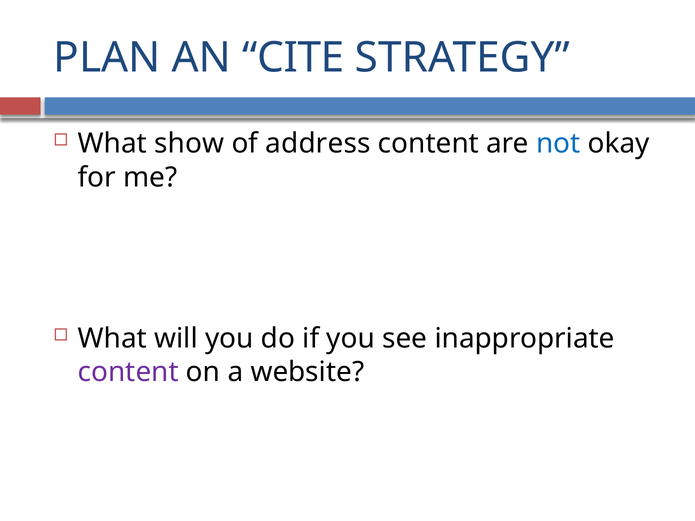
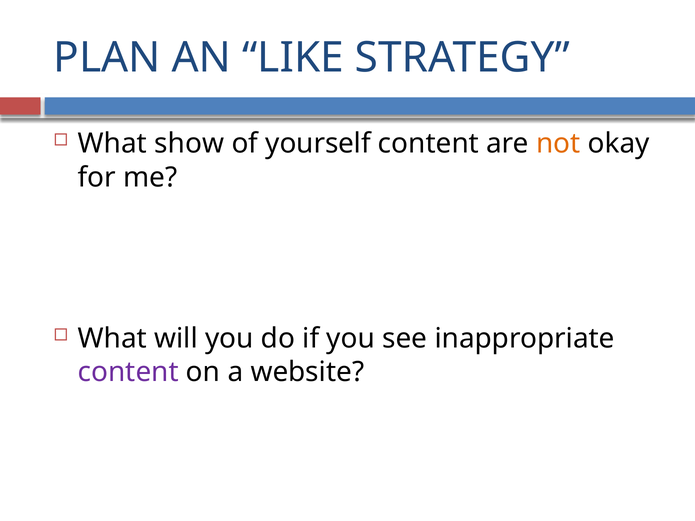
CITE: CITE -> LIKE
address: address -> yourself
not colour: blue -> orange
